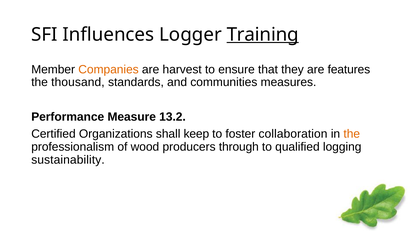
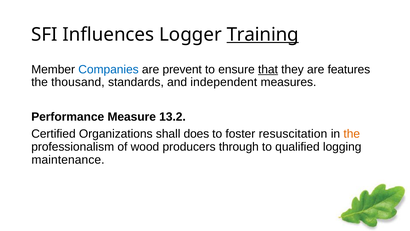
Companies colour: orange -> blue
harvest: harvest -> prevent
that underline: none -> present
communities: communities -> independent
keep: keep -> does
collaboration: collaboration -> resuscitation
sustainability: sustainability -> maintenance
